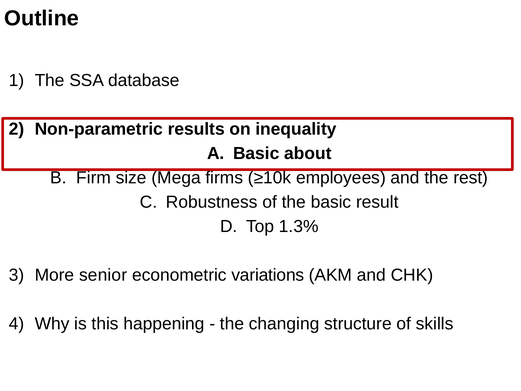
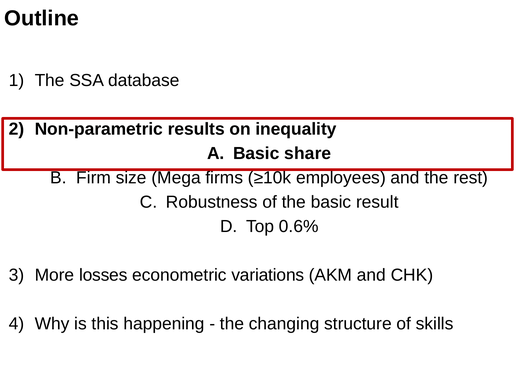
about: about -> share
1.3%: 1.3% -> 0.6%
senior: senior -> losses
